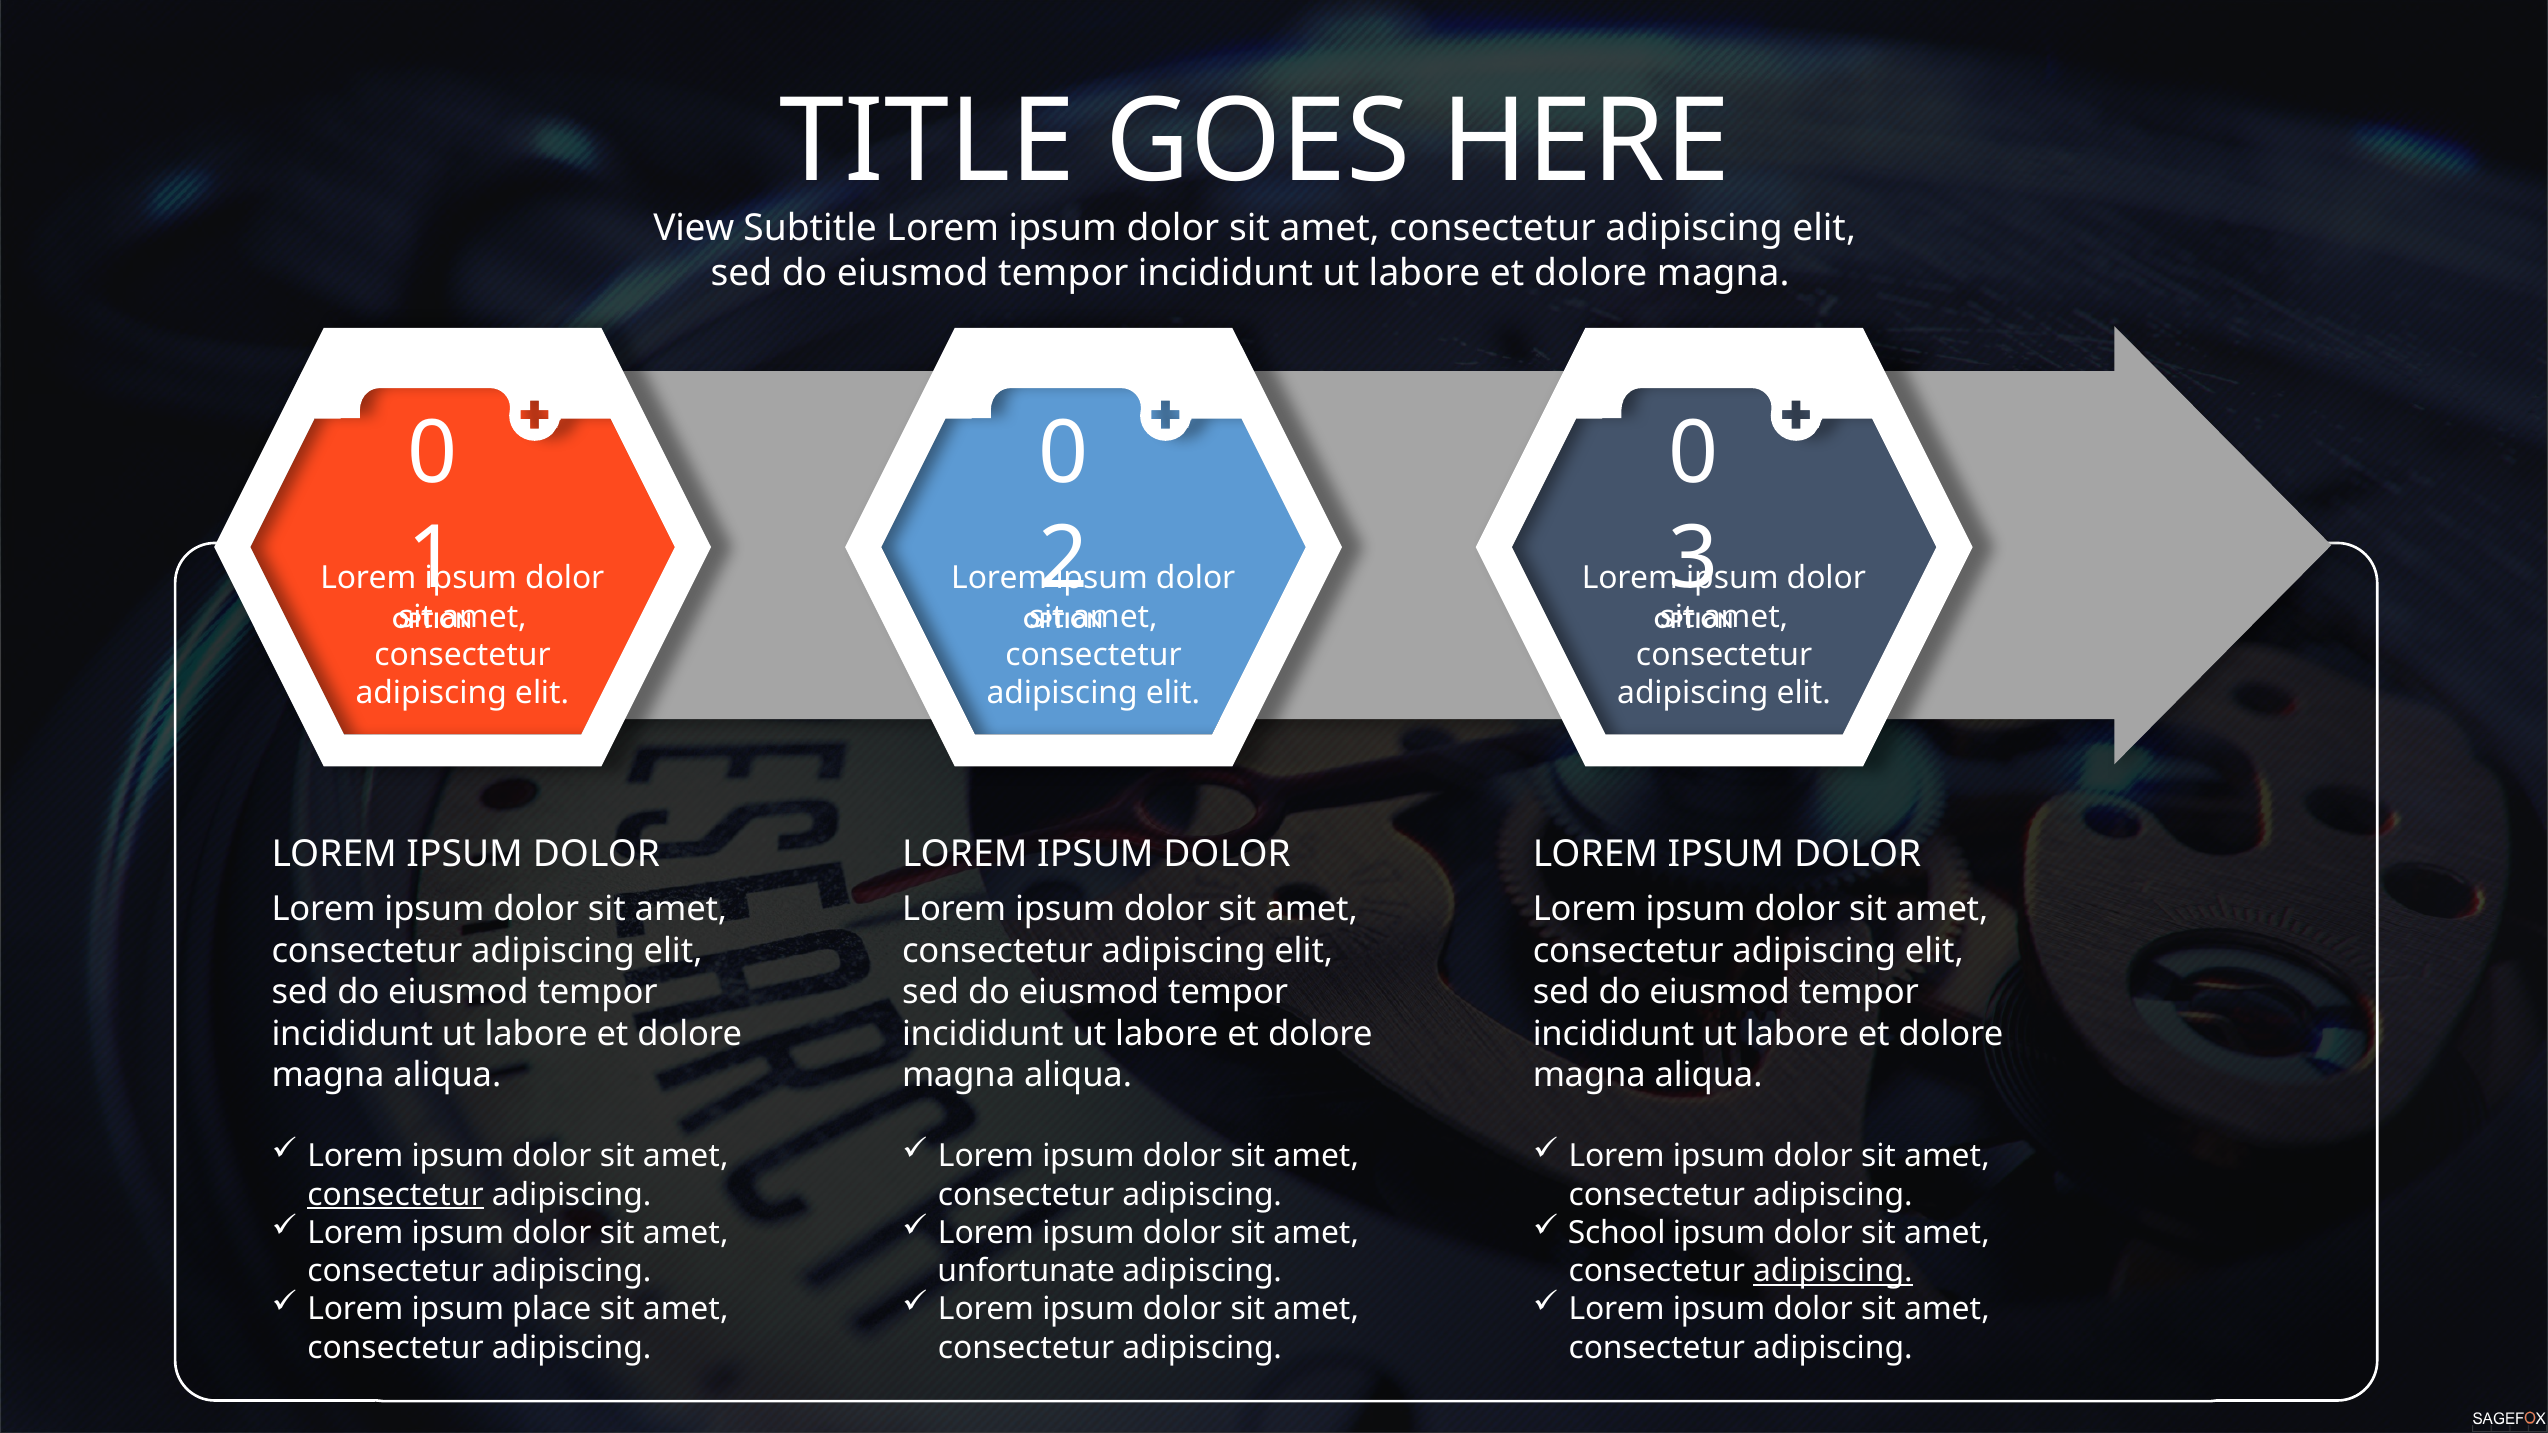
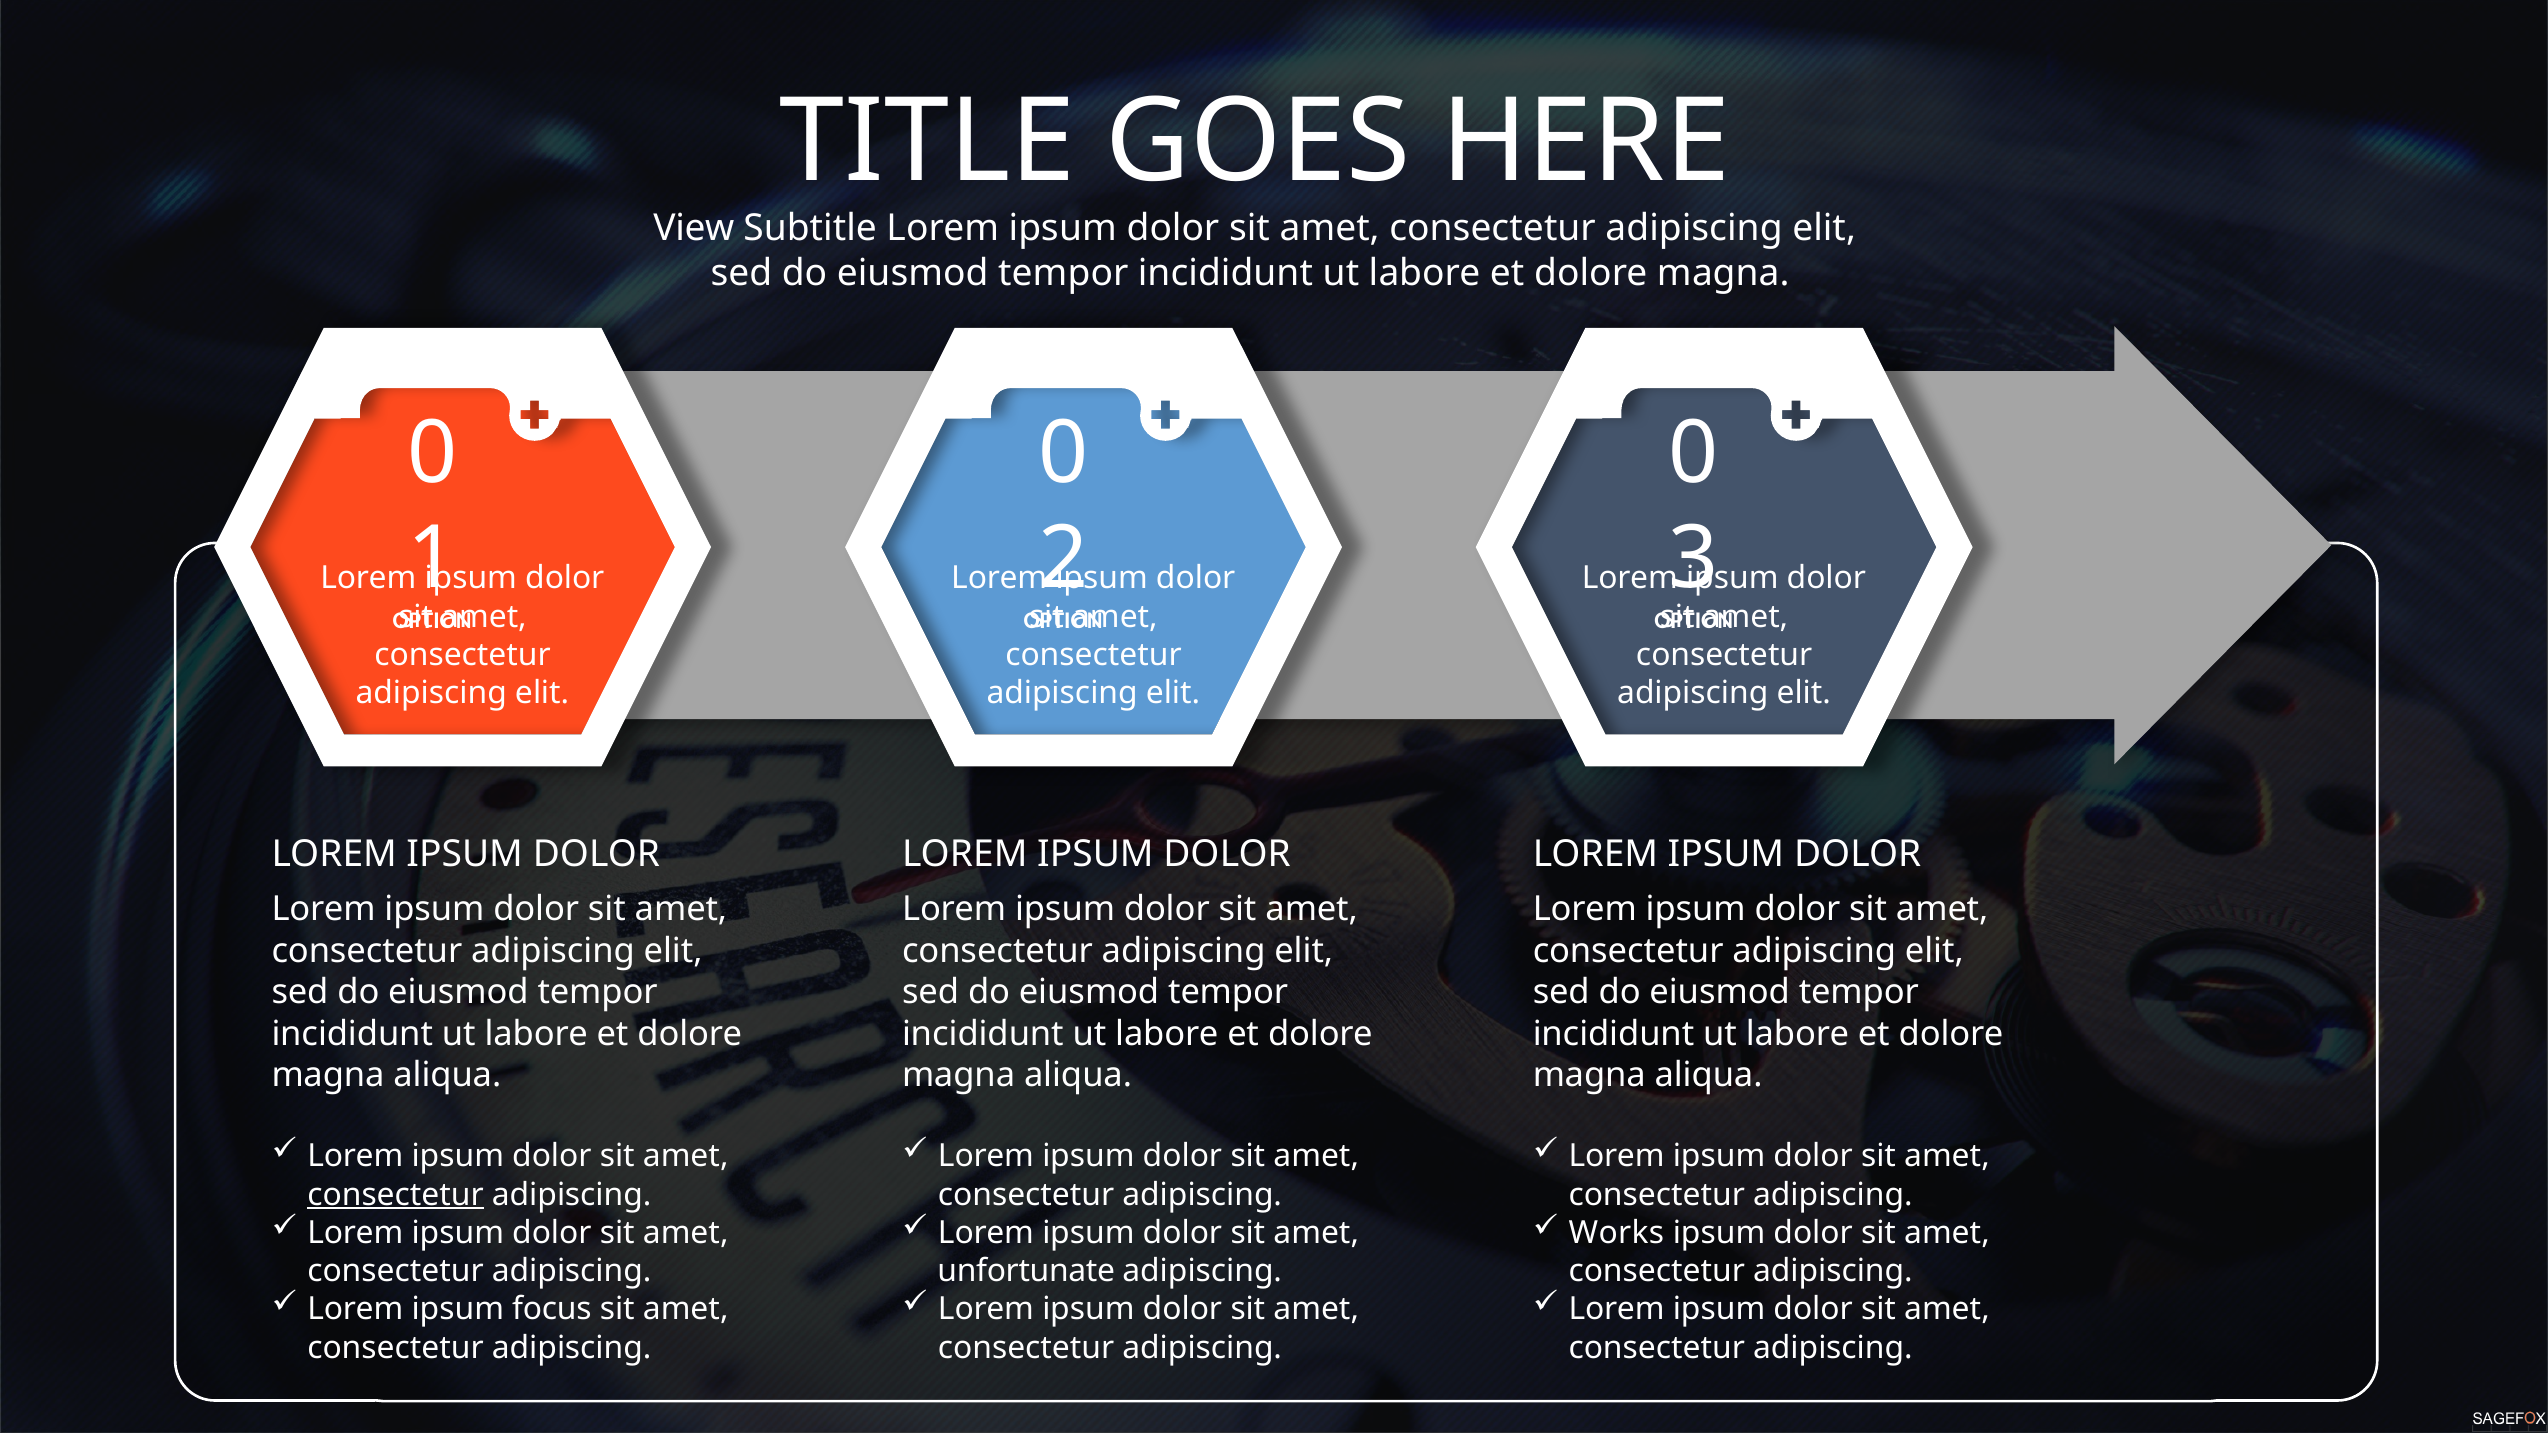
School: School -> Works
adipiscing at (1833, 1271) underline: present -> none
place: place -> focus
